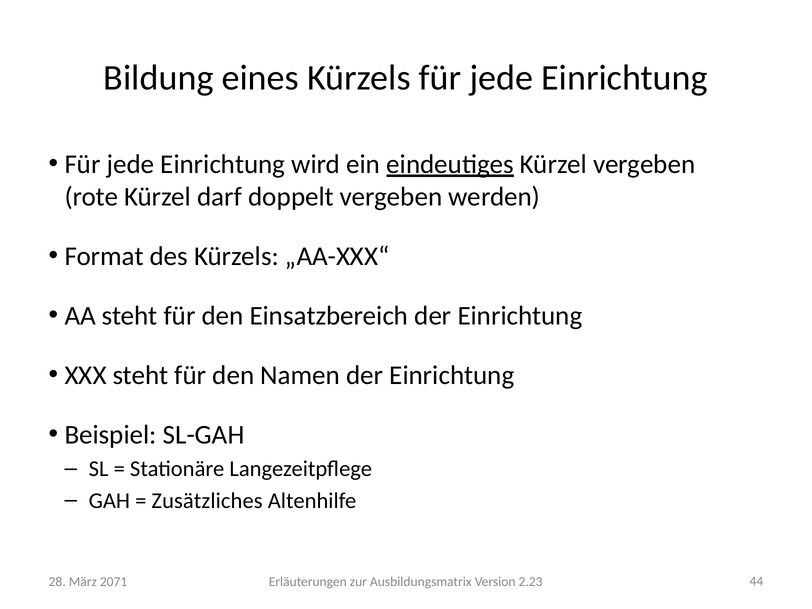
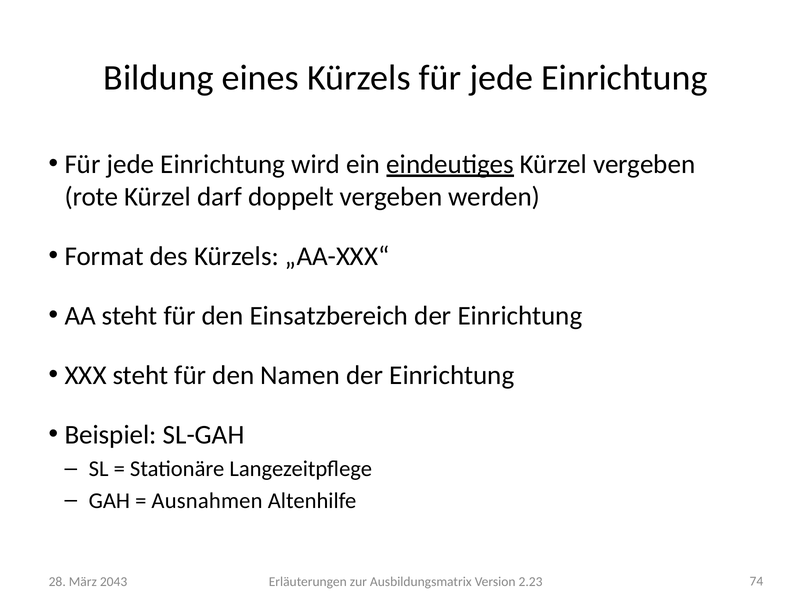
Zusätzliches: Zusätzliches -> Ausnahmen
2071: 2071 -> 2043
44: 44 -> 74
